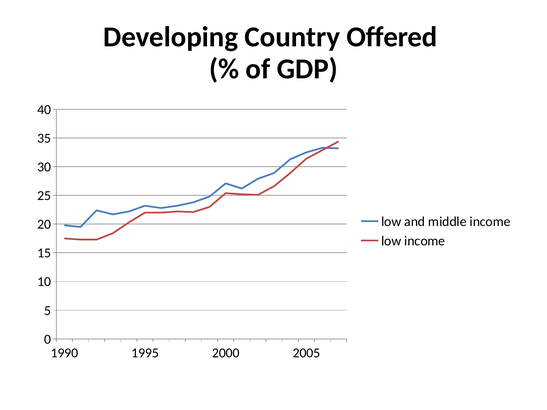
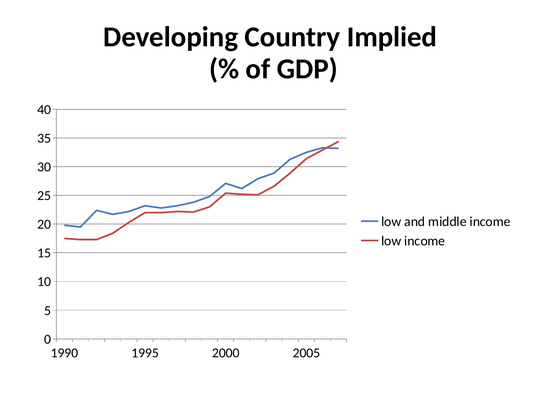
Offered: Offered -> Implied
